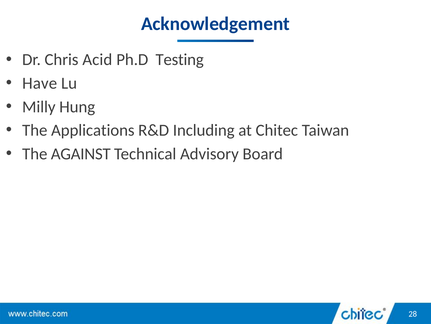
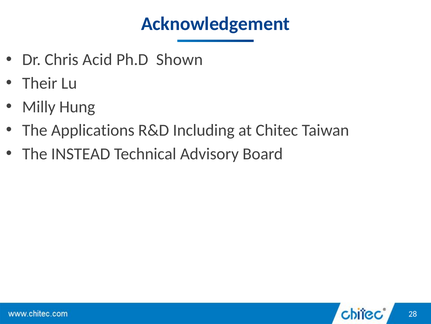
Testing: Testing -> Shown
Have: Have -> Their
AGAINST: AGAINST -> INSTEAD
